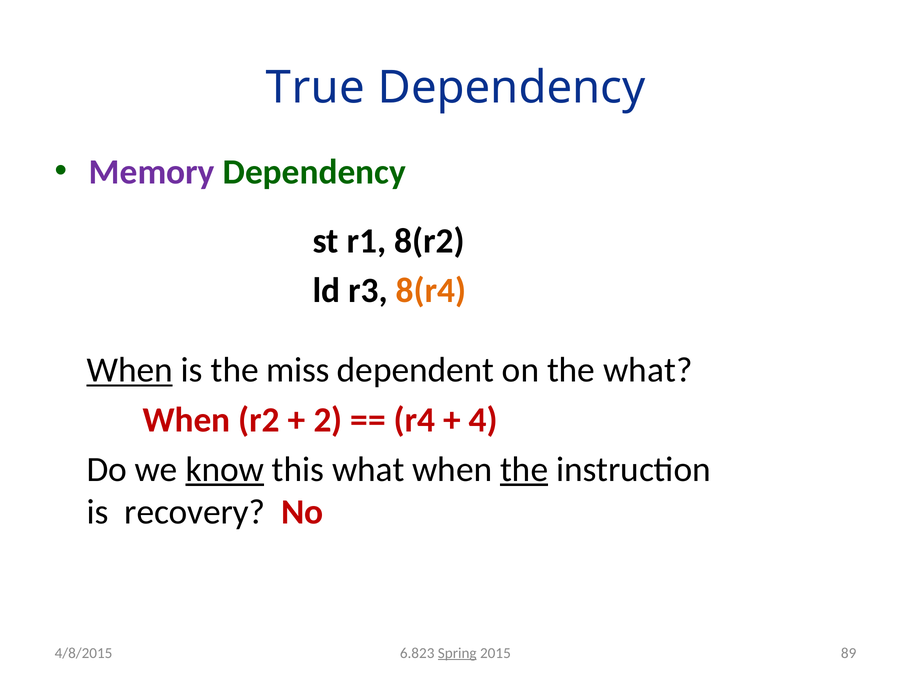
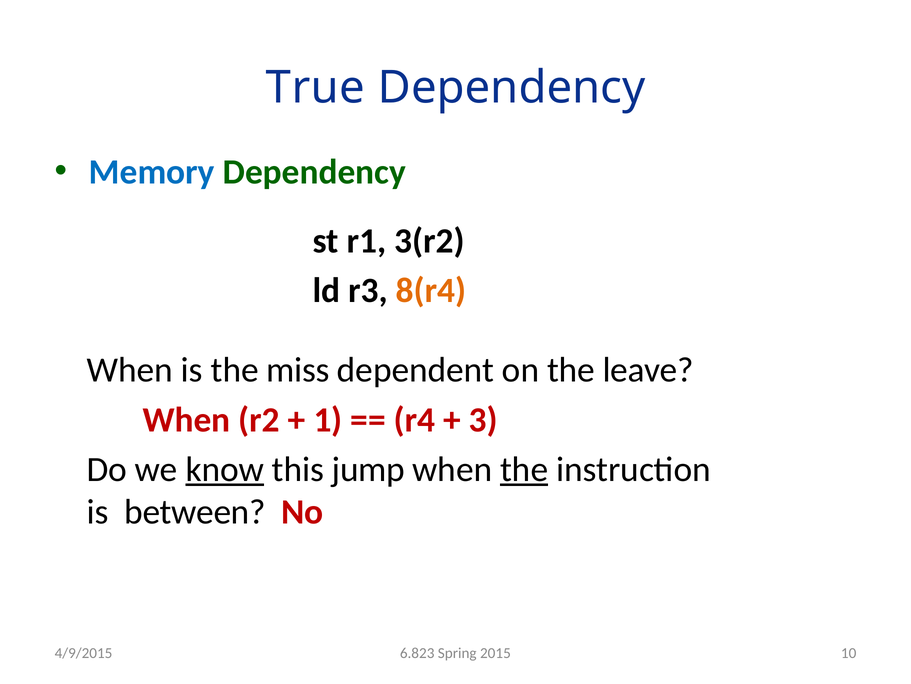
Memory colour: purple -> blue
8(r2: 8(r2 -> 3(r2
When at (130, 370) underline: present -> none
the what: what -> leave
2: 2 -> 1
4: 4 -> 3
this what: what -> jump
recovery: recovery -> between
Spring underline: present -> none
89: 89 -> 10
4/8/2015: 4/8/2015 -> 4/9/2015
